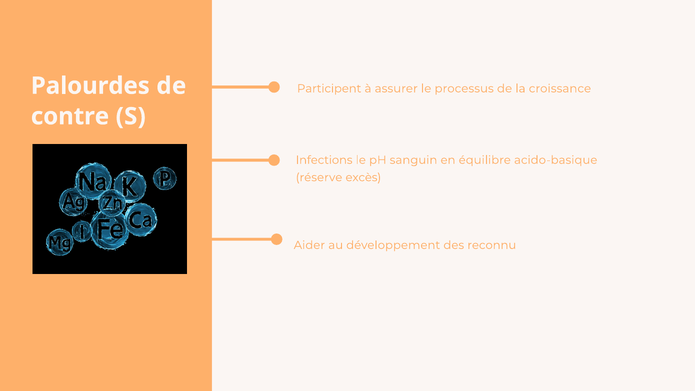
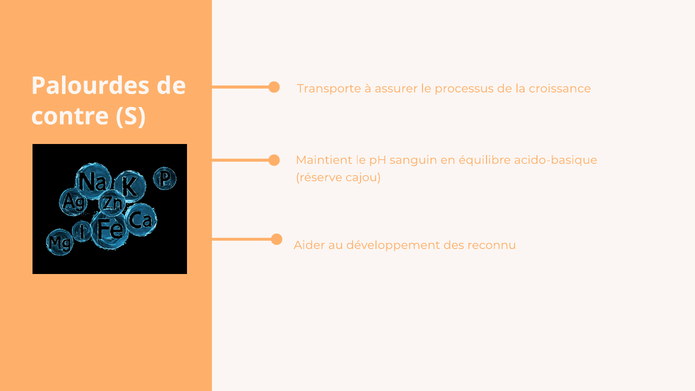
Participent: Participent -> Transporte
Infections: Infections -> Maintient
excès: excès -> cajou
